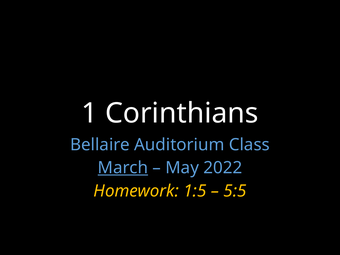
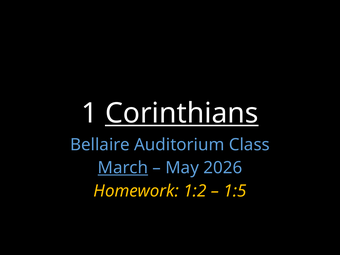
Corinthians underline: none -> present
2022: 2022 -> 2026
1:5: 1:5 -> 1:2
5:5: 5:5 -> 1:5
